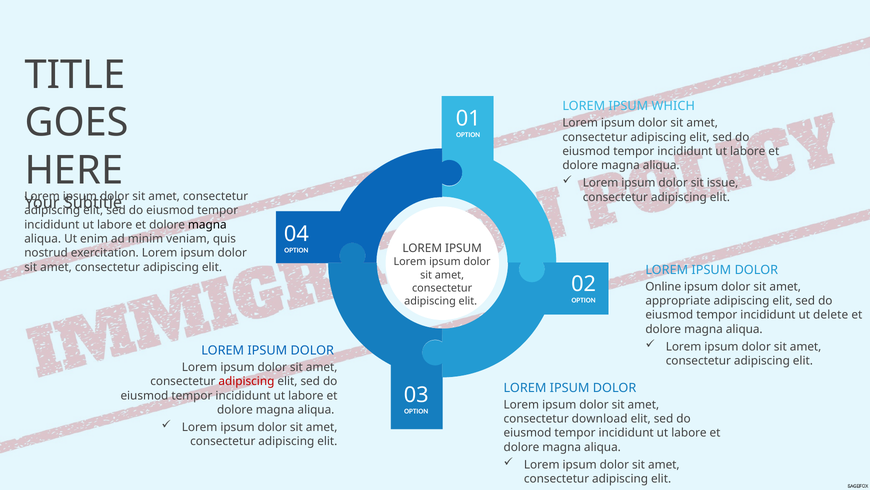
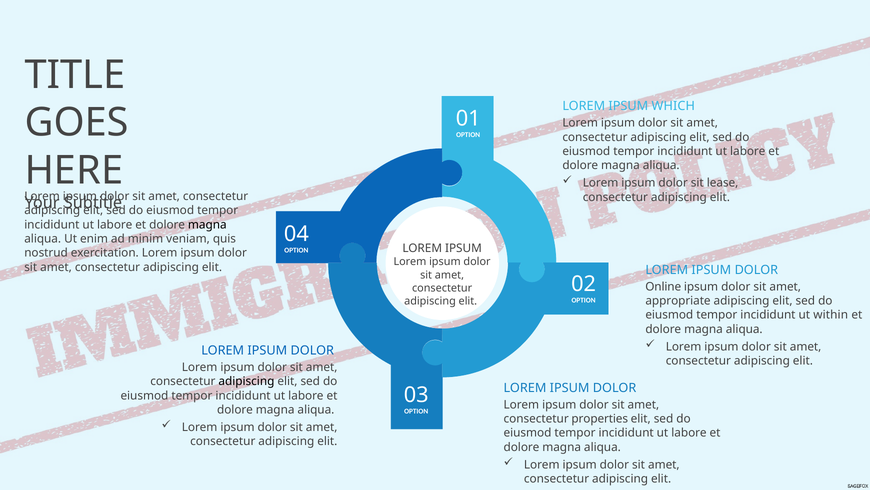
issue: issue -> lease
delete: delete -> within
adipiscing at (246, 381) colour: red -> black
download: download -> properties
